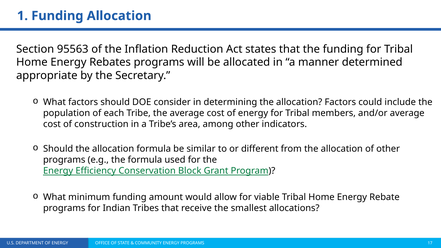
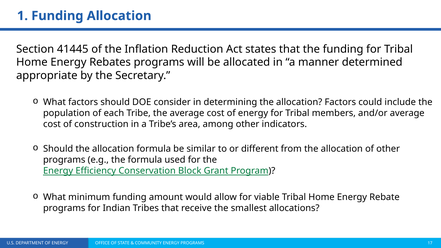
95563: 95563 -> 41445
